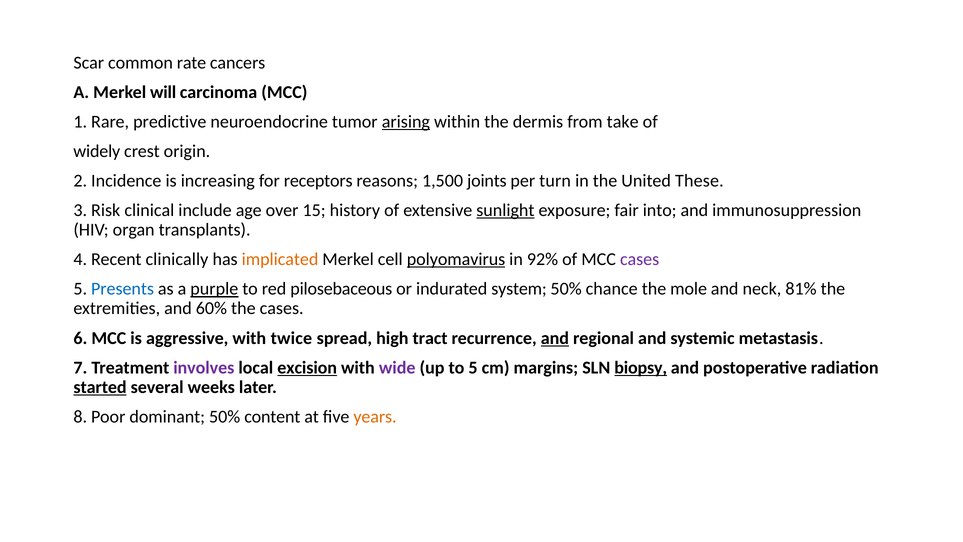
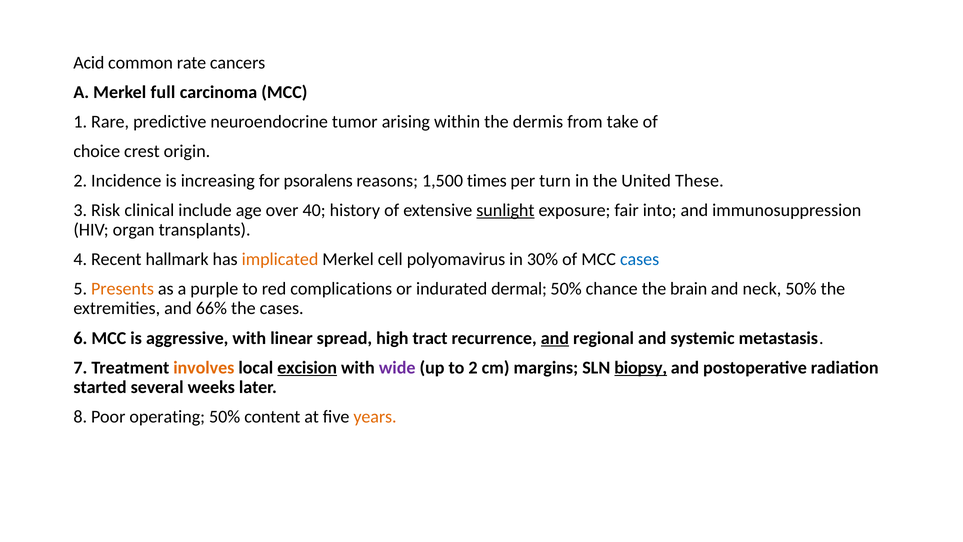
Scar: Scar -> Acid
will: will -> full
arising underline: present -> none
widely: widely -> choice
receptors: receptors -> psoralens
joints: joints -> times
15: 15 -> 40
clinically: clinically -> hallmark
polyomavirus underline: present -> none
92%: 92% -> 30%
cases at (640, 259) colour: purple -> blue
Presents colour: blue -> orange
purple underline: present -> none
pilosebaceous: pilosebaceous -> complications
system: system -> dermal
mole: mole -> brain
neck 81%: 81% -> 50%
60%: 60% -> 66%
twice: twice -> linear
involves colour: purple -> orange
to 5: 5 -> 2
started underline: present -> none
dominant: dominant -> operating
